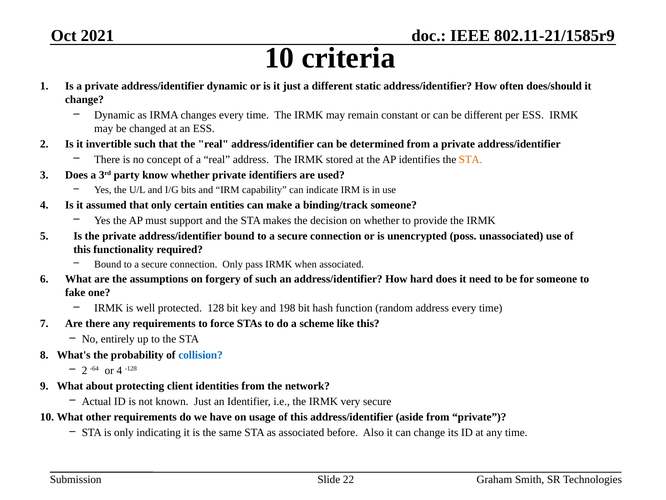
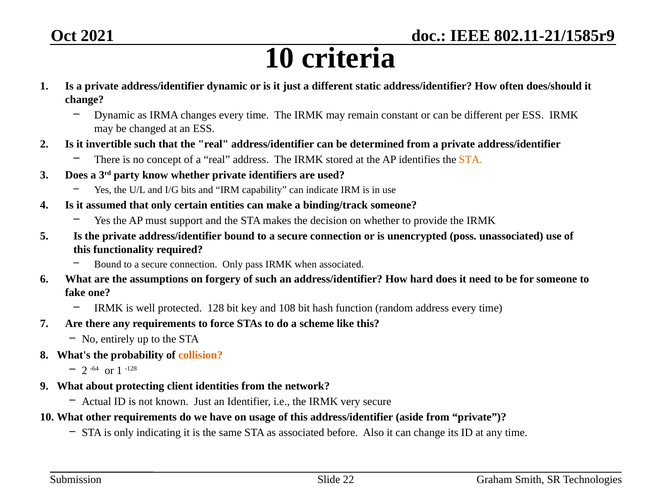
198: 198 -> 108
collision colour: blue -> orange
or 4: 4 -> 1
